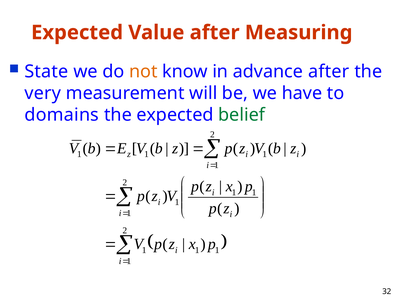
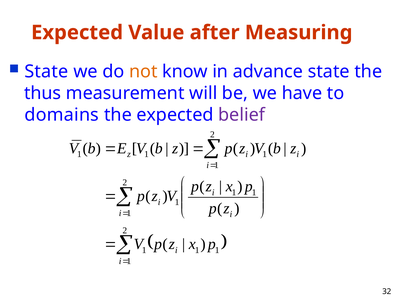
advance after: after -> state
very: very -> thus
belief colour: green -> purple
